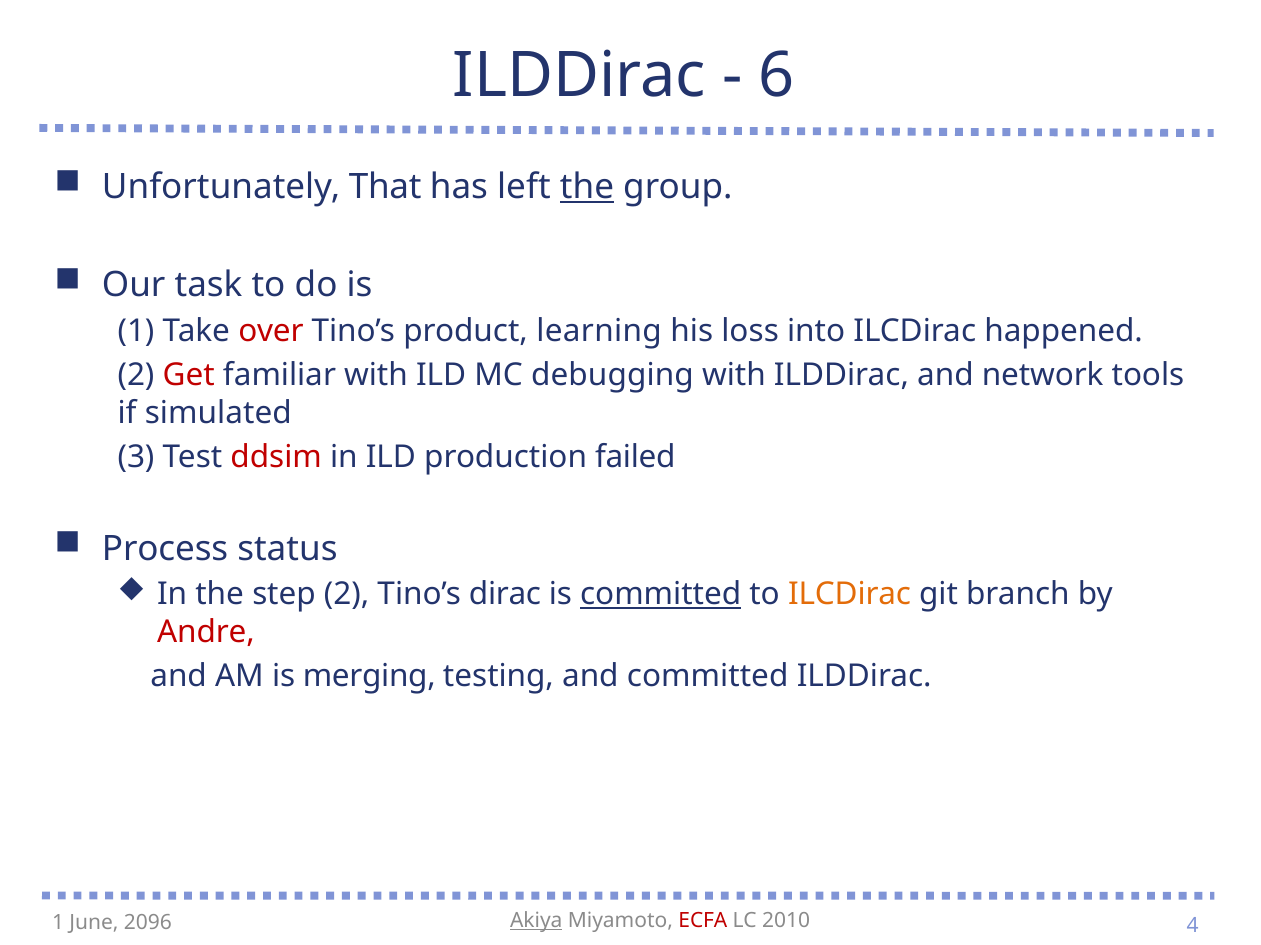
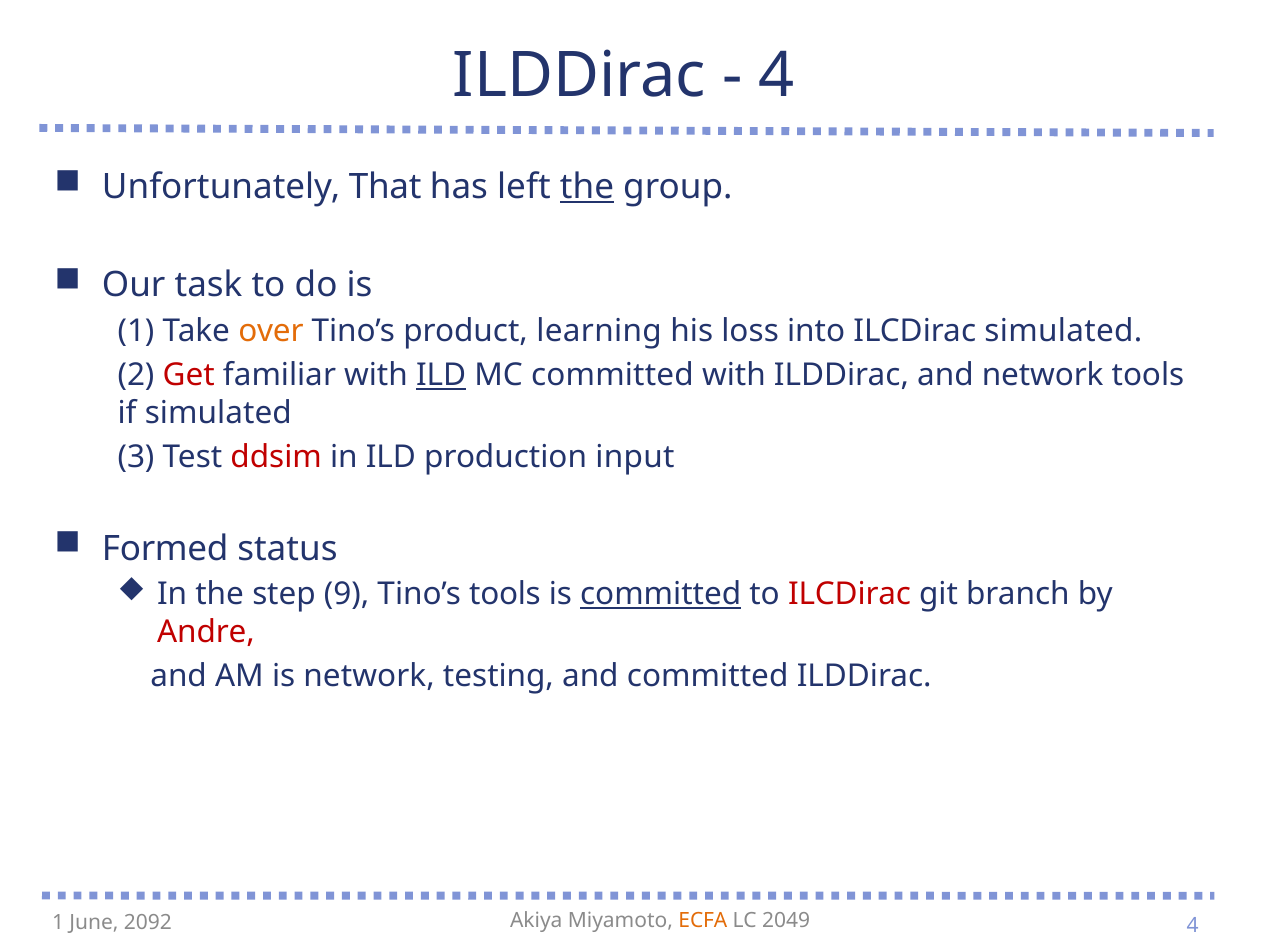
6 at (777, 76): 6 -> 4
over colour: red -> orange
ILCDirac happened: happened -> simulated
ILD at (441, 376) underline: none -> present
MC debugging: debugging -> committed
failed: failed -> input
Process: Process -> Formed
step 2: 2 -> 9
Tino’s dirac: dirac -> tools
ILCDirac at (850, 595) colour: orange -> red
is merging: merging -> network
Akiya underline: present -> none
ECFA colour: red -> orange
2010: 2010 -> 2049
2096: 2096 -> 2092
